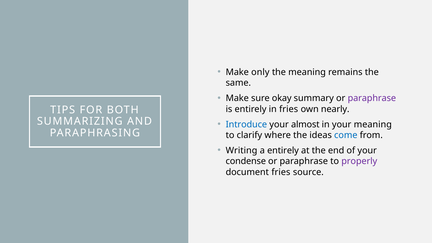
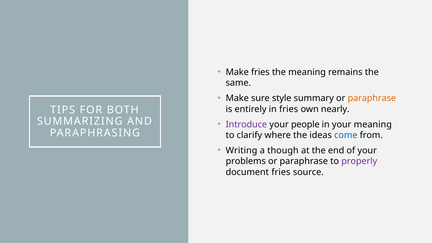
Make only: only -> fries
okay: okay -> style
paraphrase at (372, 98) colour: purple -> orange
Introduce colour: blue -> purple
almost: almost -> people
a entirely: entirely -> though
condense: condense -> problems
